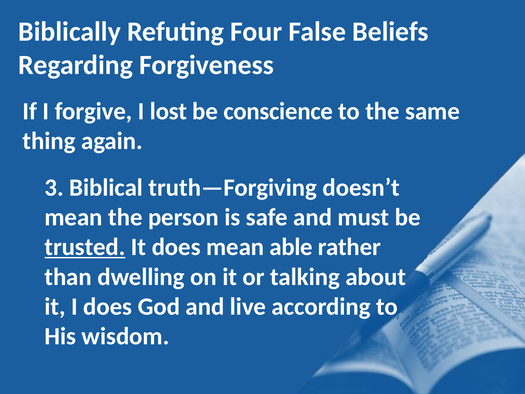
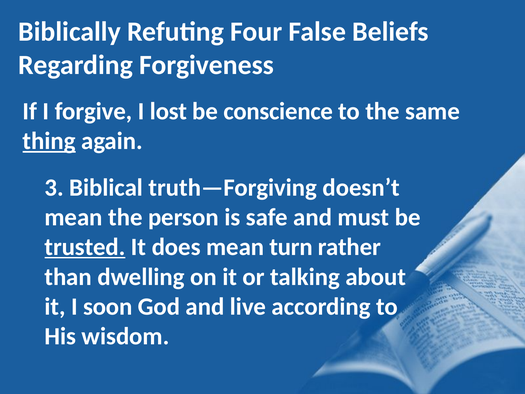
thing underline: none -> present
able: able -> turn
I does: does -> soon
